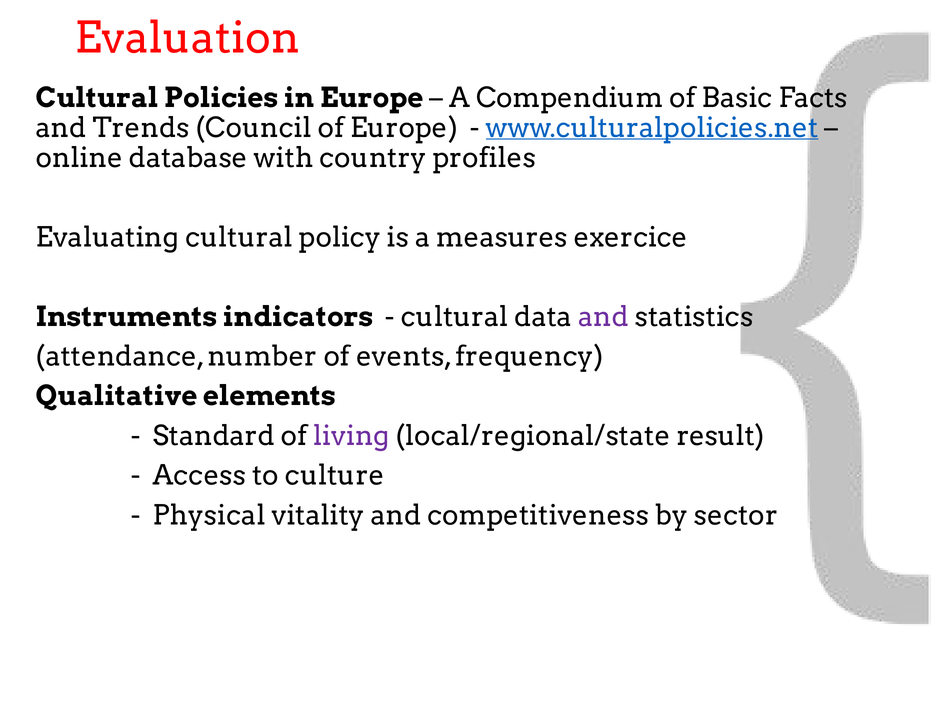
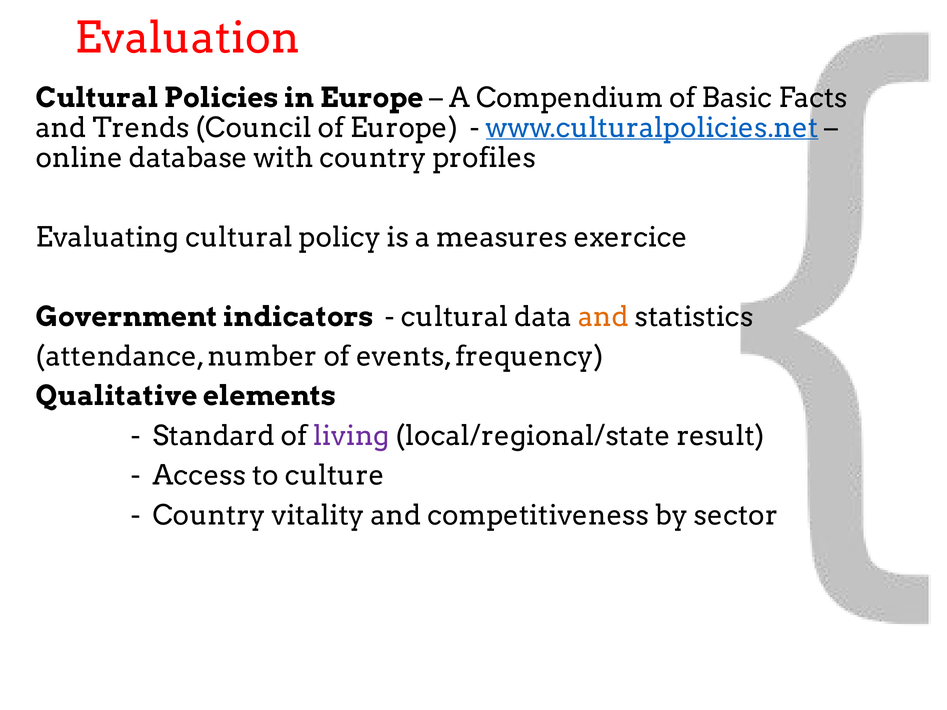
Instruments: Instruments -> Government
and at (603, 317) colour: purple -> orange
Physical at (209, 516): Physical -> Country
